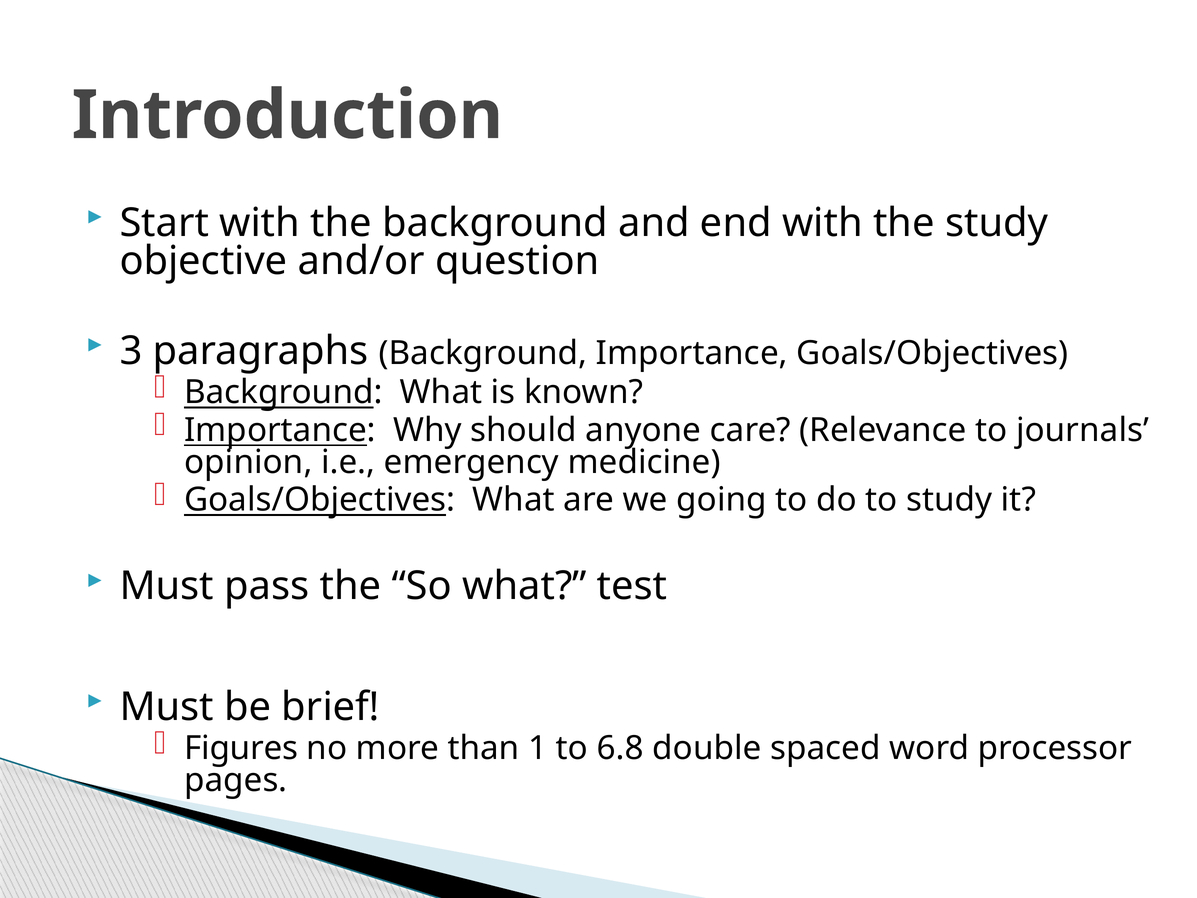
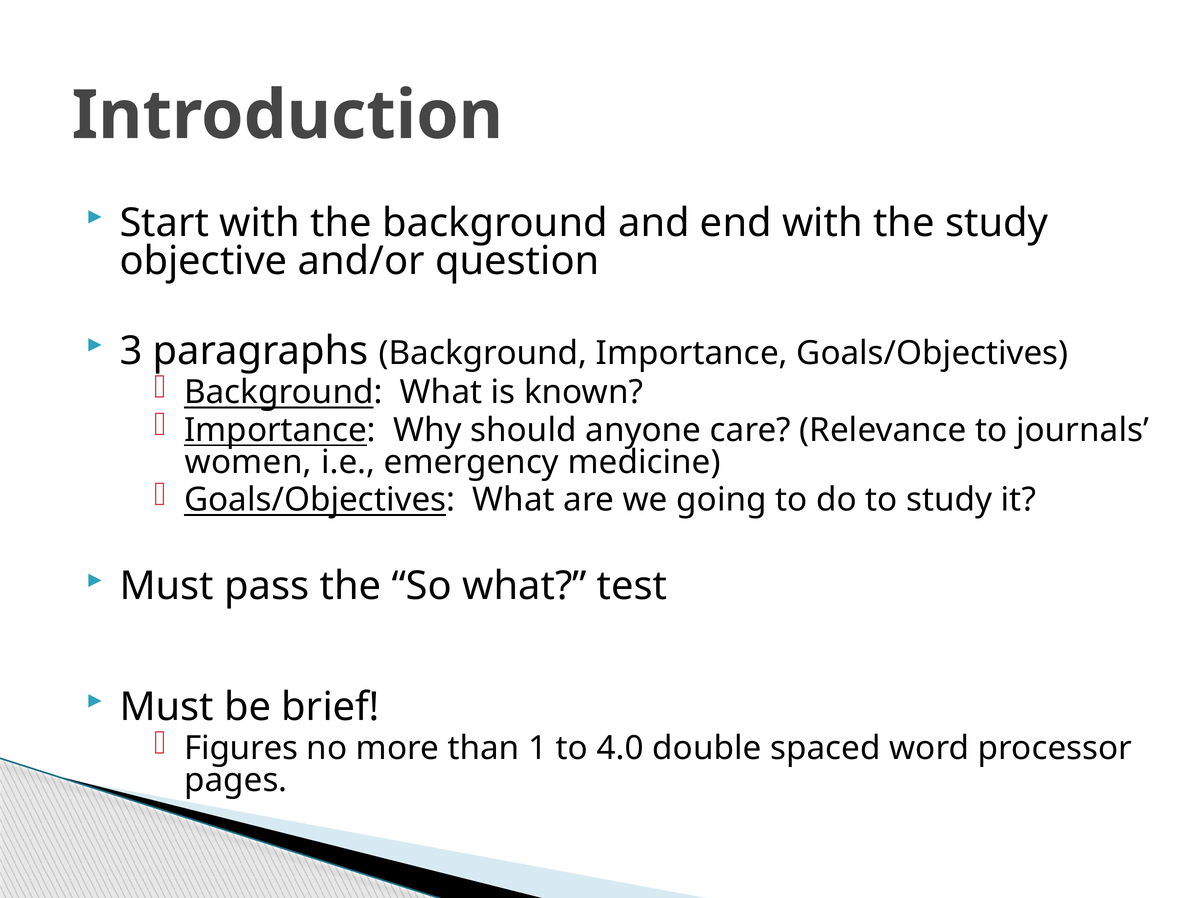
opinion: opinion -> women
6.8: 6.8 -> 4.0
